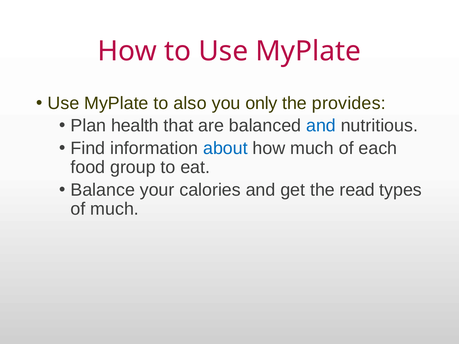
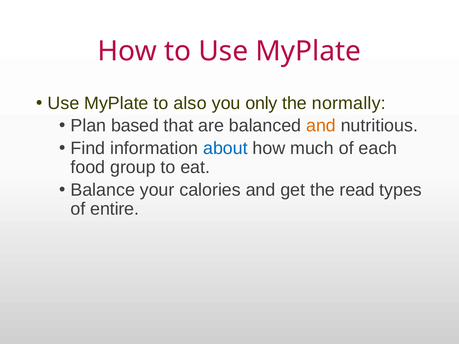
provides: provides -> normally
health: health -> based
and at (321, 126) colour: blue -> orange
of much: much -> entire
